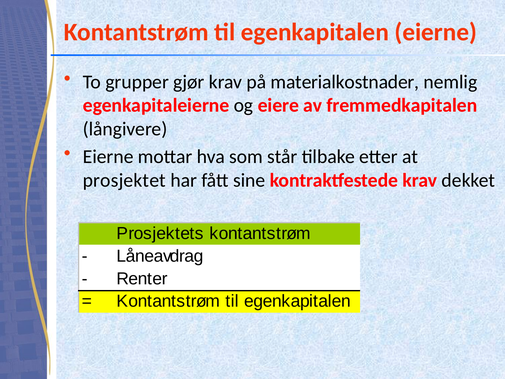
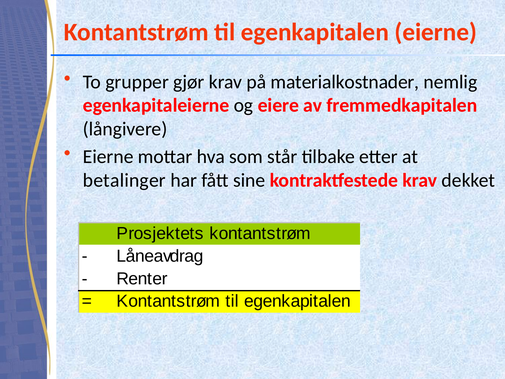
prosjektet: prosjektet -> betalinger
